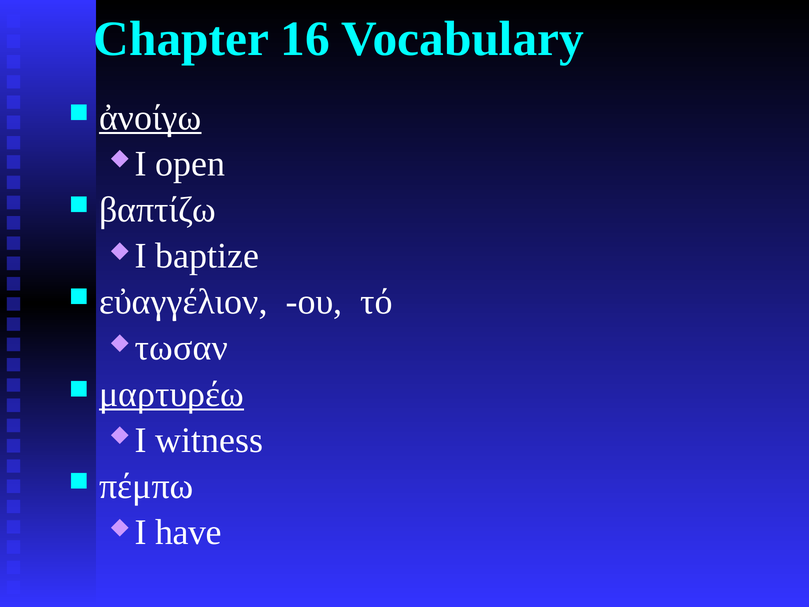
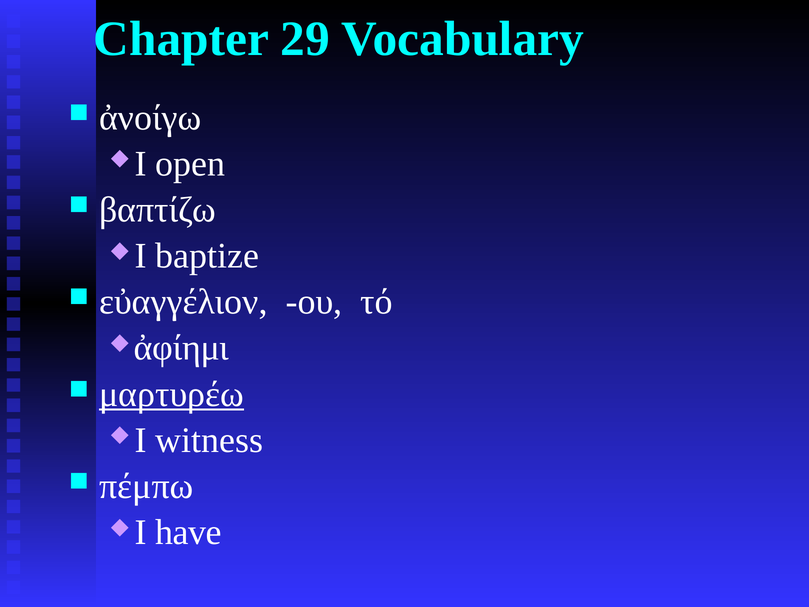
16: 16 -> 29
ἀνοίγω underline: present -> none
τωσαν: τωσαν -> ἀφίημι
